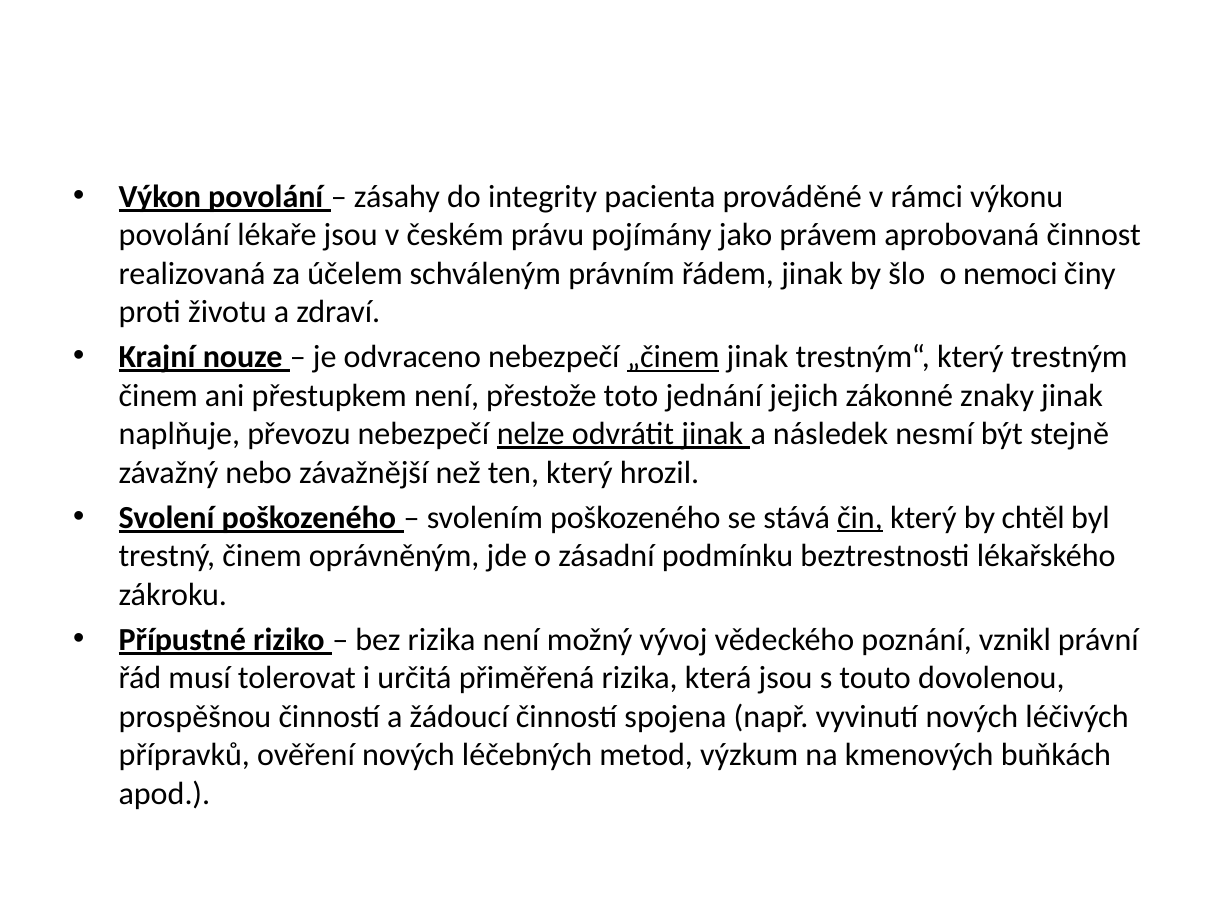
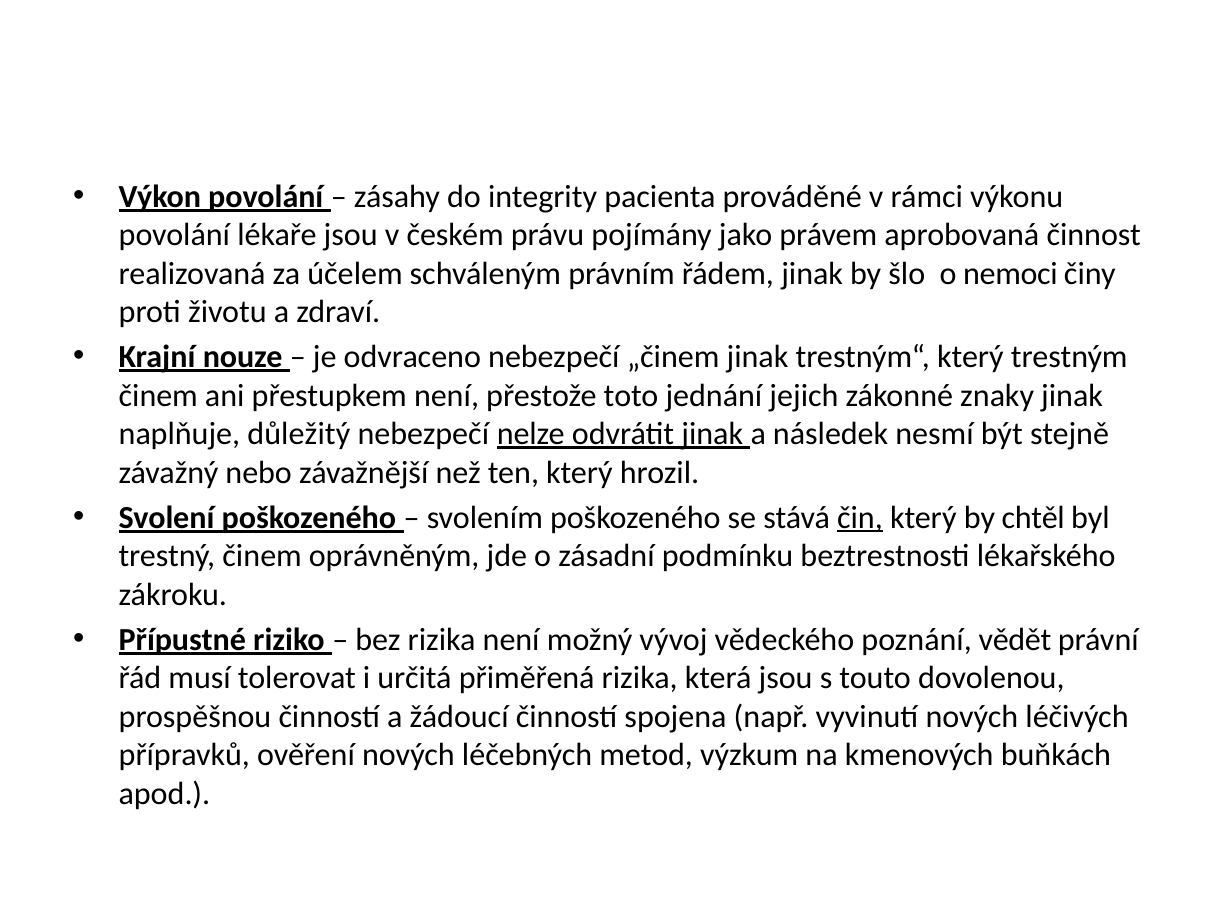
„činem underline: present -> none
převozu: převozu -> důležitý
vznikl: vznikl -> vědět
